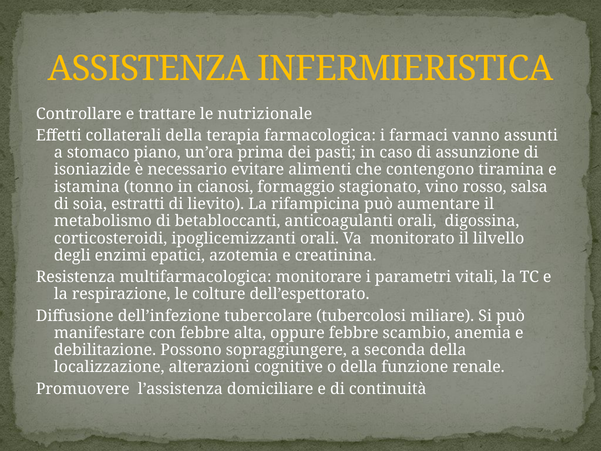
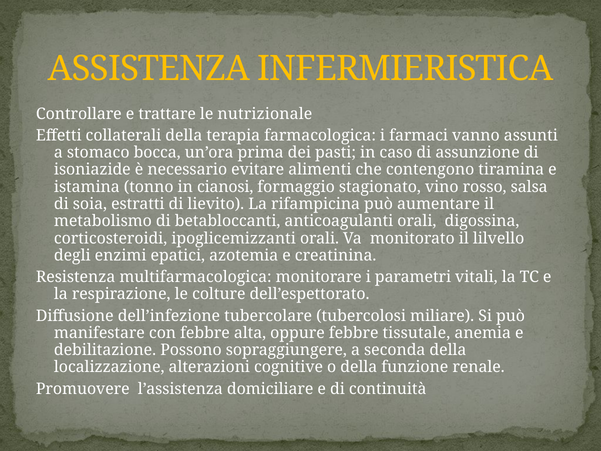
piano: piano -> bocca
scambio: scambio -> tissutale
